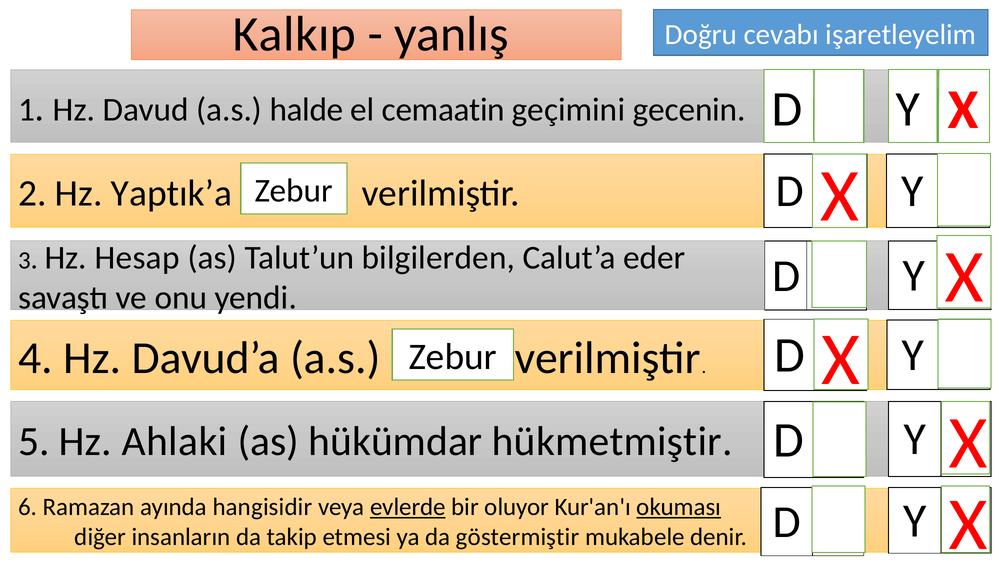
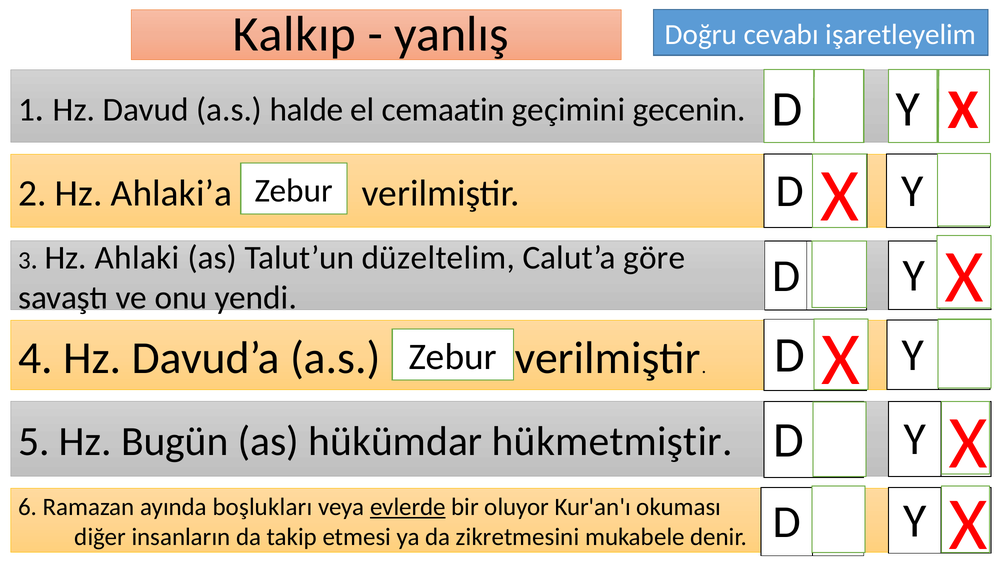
Yaptık’a: Yaptık’a -> Ahlaki’a
Hesap: Hesap -> Ahlaki
bilgilerden: bilgilerden -> düzeltelim
eder: eder -> göre
Ahlaki: Ahlaki -> Bugün
hangisidir: hangisidir -> boşlukları
okuması underline: present -> none
göstermiştir: göstermiştir -> zikretmesini
